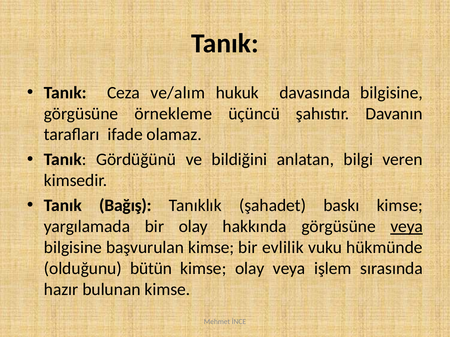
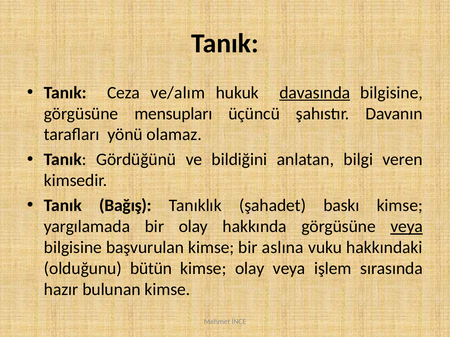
davasında underline: none -> present
örnekleme: örnekleme -> mensupları
ifade: ifade -> yönü
evlilik: evlilik -> aslına
hükmünde: hükmünde -> hakkındaki
